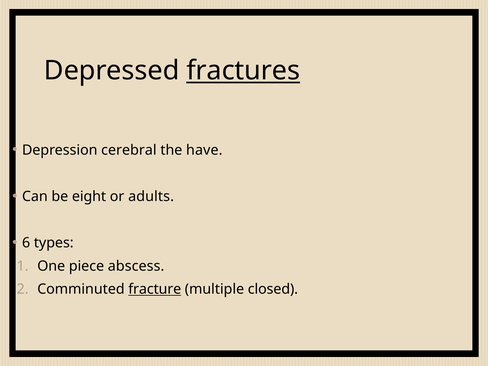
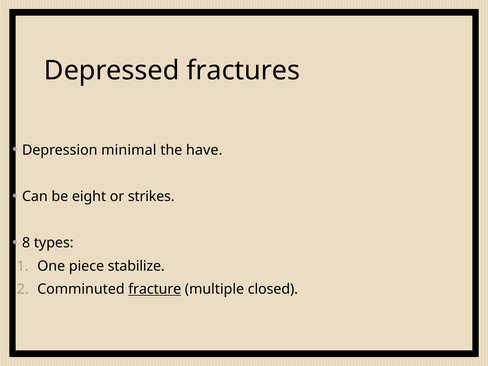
fractures underline: present -> none
cerebral: cerebral -> minimal
adults: adults -> strikes
6: 6 -> 8
abscess: abscess -> stabilize
